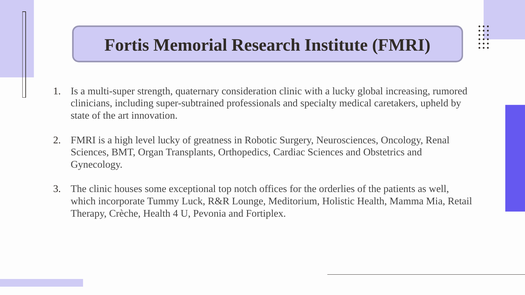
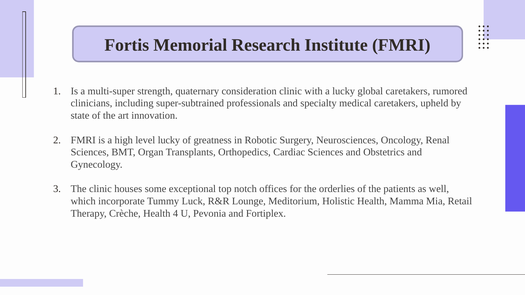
global increasing: increasing -> caretakers
